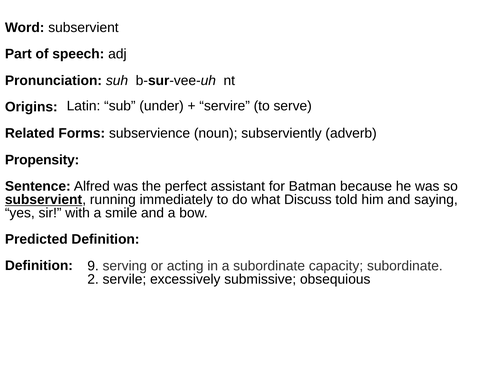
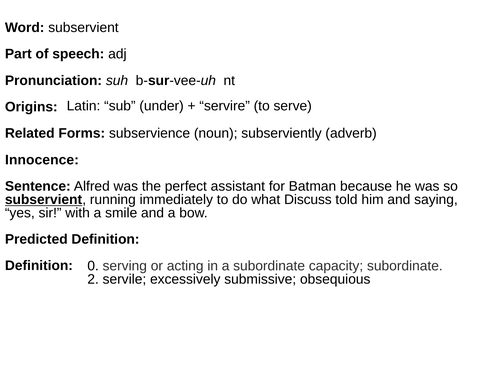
Propensity: Propensity -> Innocence
9: 9 -> 0
